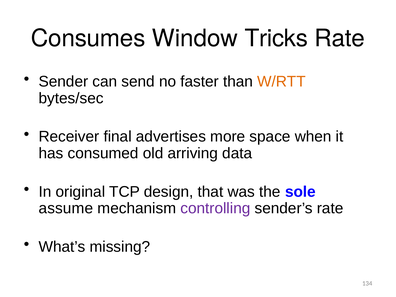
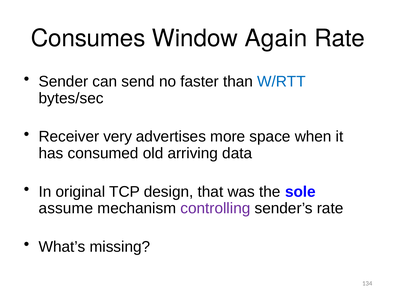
Tricks: Tricks -> Again
W/RTT colour: orange -> blue
final: final -> very
